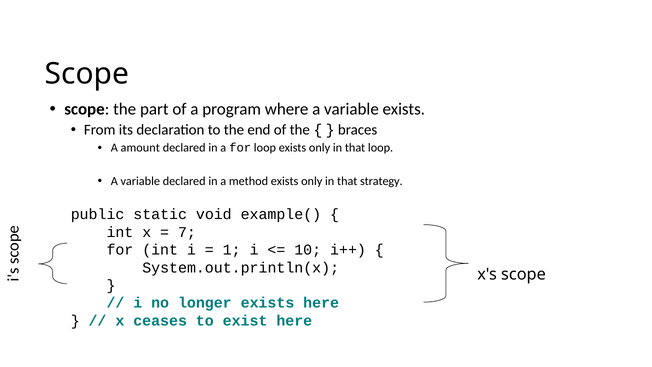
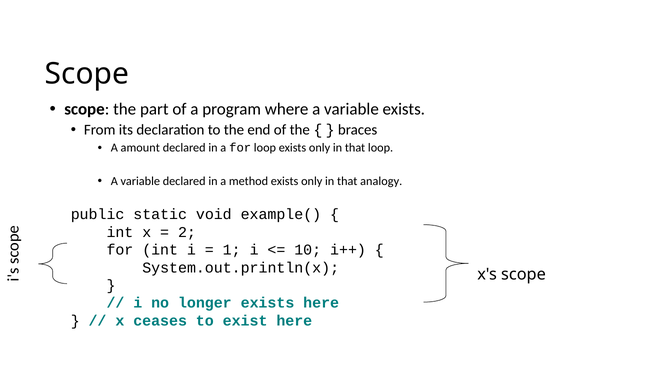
strategy: strategy -> analogy
7: 7 -> 2
